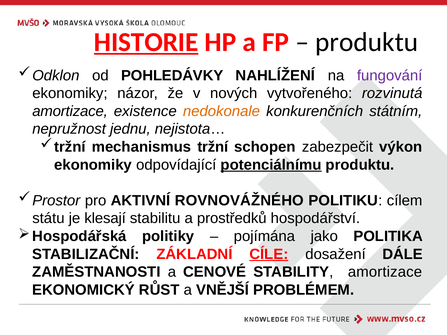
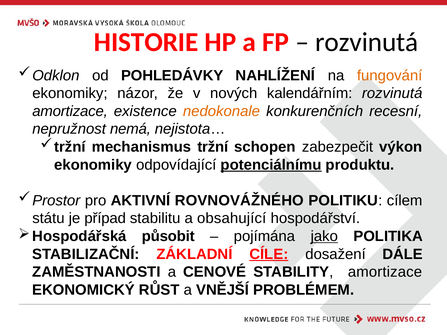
HISTORIE underline: present -> none
produktu at (367, 42): produktu -> rozvinutá
fungování colour: purple -> orange
vytvořeného: vytvořeného -> kalendářním
státním: státním -> recesní
jednu: jednu -> nemá
klesají: klesají -> případ
prostředků: prostředků -> obsahující
politiky: politiky -> působit
jako underline: none -> present
